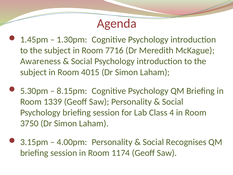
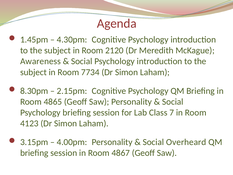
1.30pm: 1.30pm -> 4.30pm
7716: 7716 -> 2120
4015: 4015 -> 7734
5.30pm: 5.30pm -> 8.30pm
8.15pm: 8.15pm -> 2.15pm
1339: 1339 -> 4865
4: 4 -> 7
3750: 3750 -> 4123
Recognises: Recognises -> Overheard
1174: 1174 -> 4867
